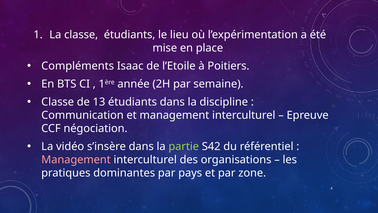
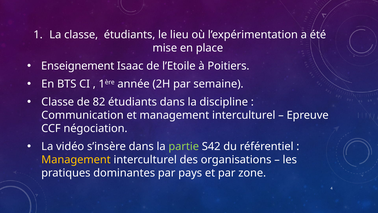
Compléments: Compléments -> Enseignement
13: 13 -> 82
Management at (76, 160) colour: pink -> yellow
